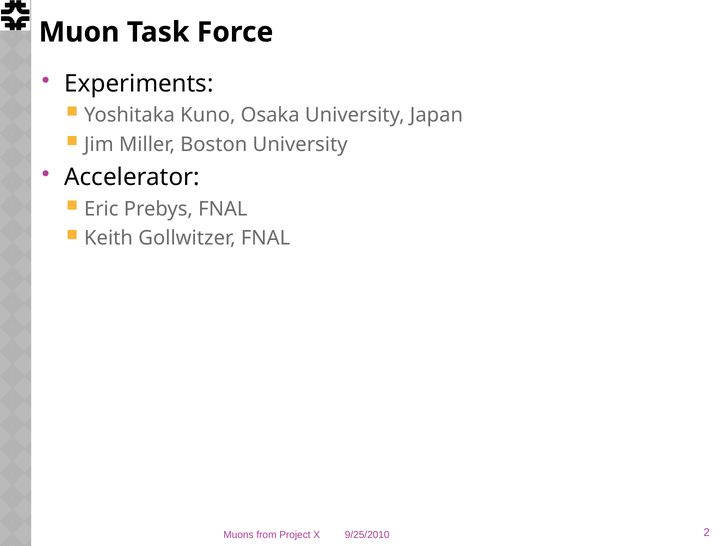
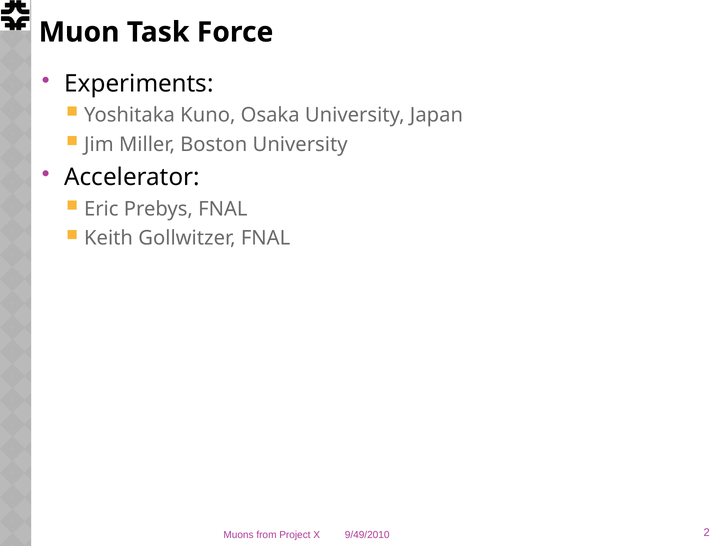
9/25/2010: 9/25/2010 -> 9/49/2010
